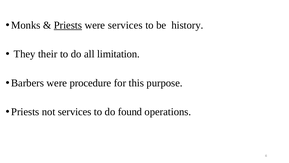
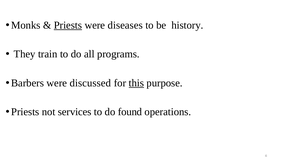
were services: services -> diseases
their: their -> train
limitation: limitation -> programs
procedure: procedure -> discussed
this underline: none -> present
